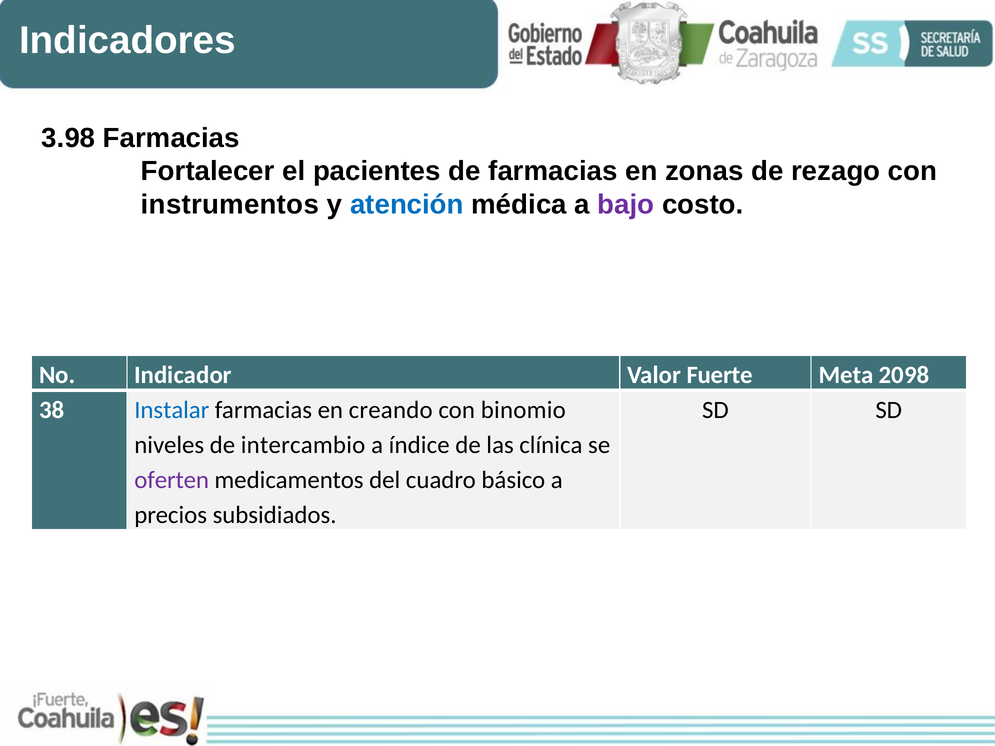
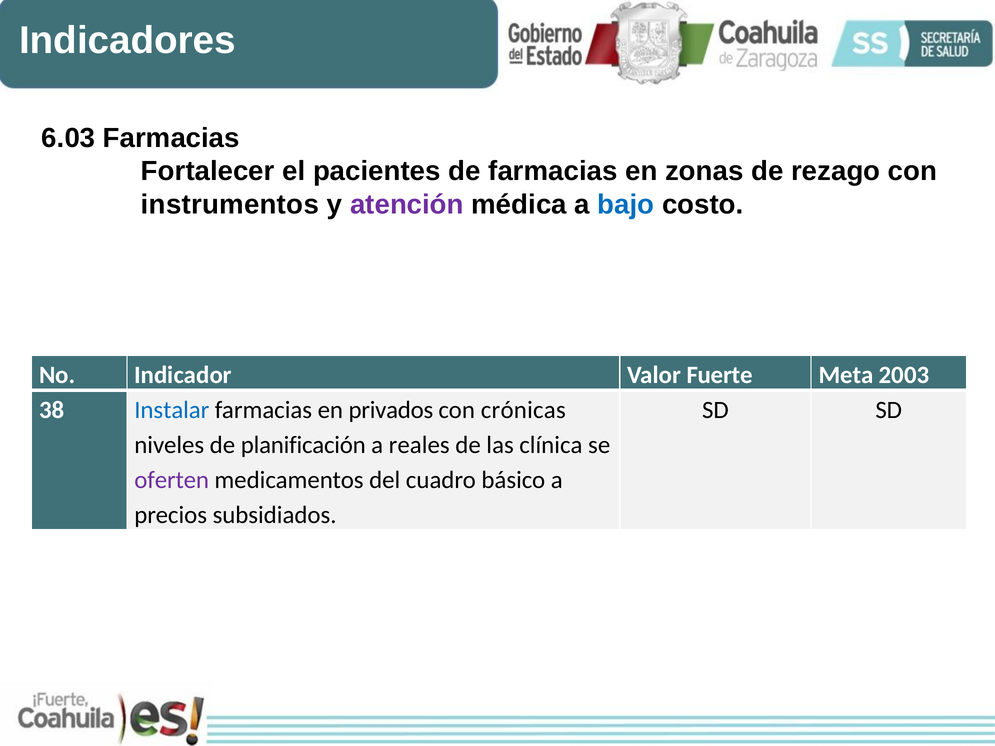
3.98: 3.98 -> 6.03
atención colour: blue -> purple
bajo colour: purple -> blue
2098: 2098 -> 2003
creando: creando -> privados
binomio: binomio -> crónicas
intercambio: intercambio -> planificación
índice: índice -> reales
